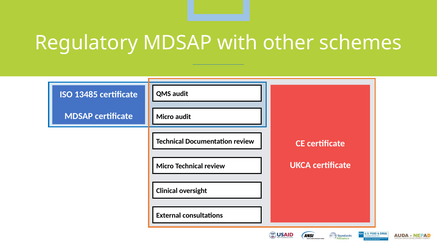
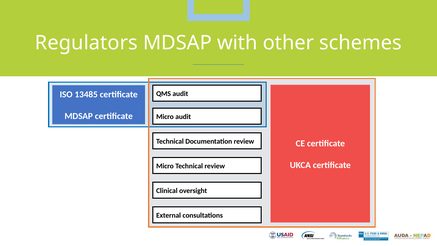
Regulatory: Regulatory -> Regulators
